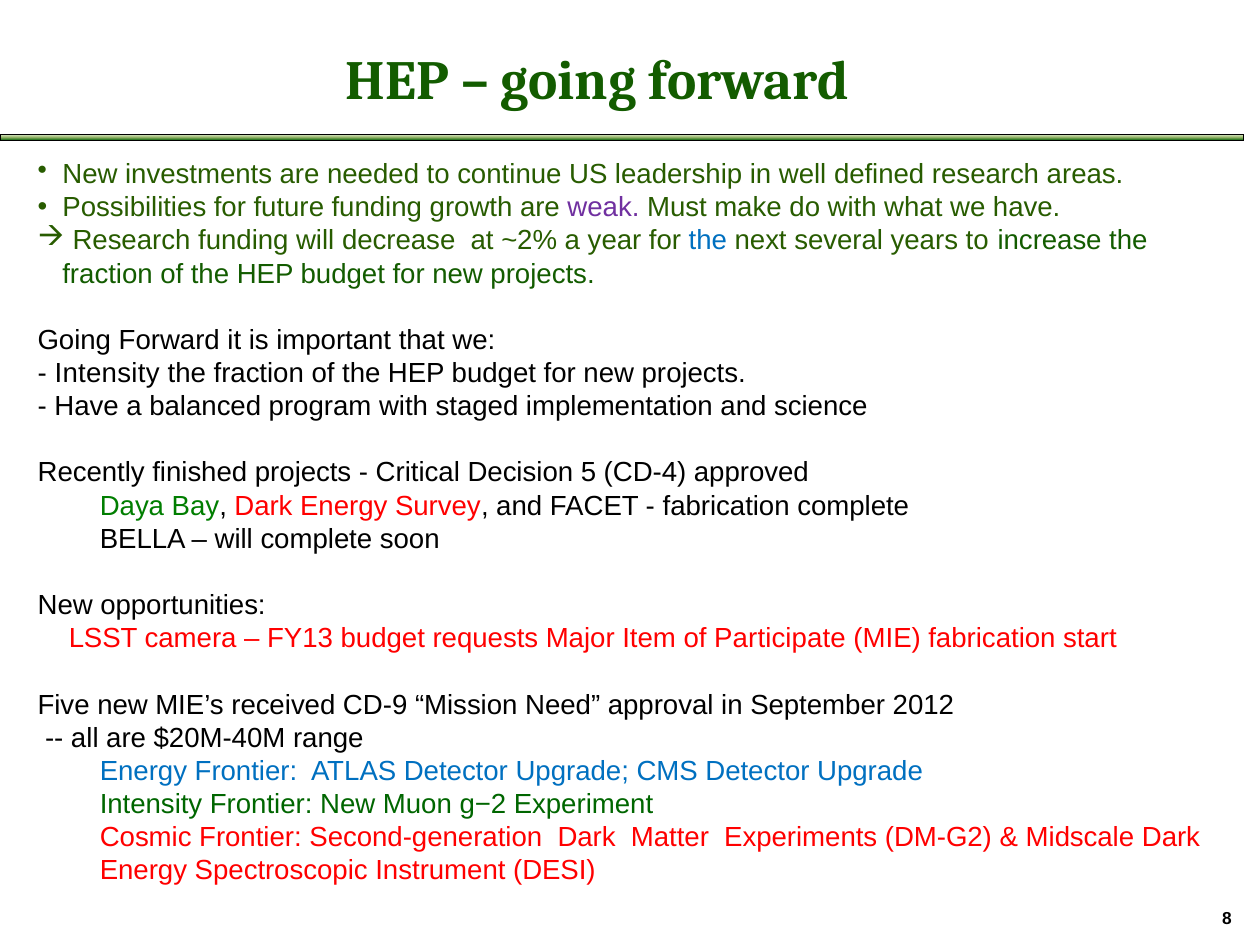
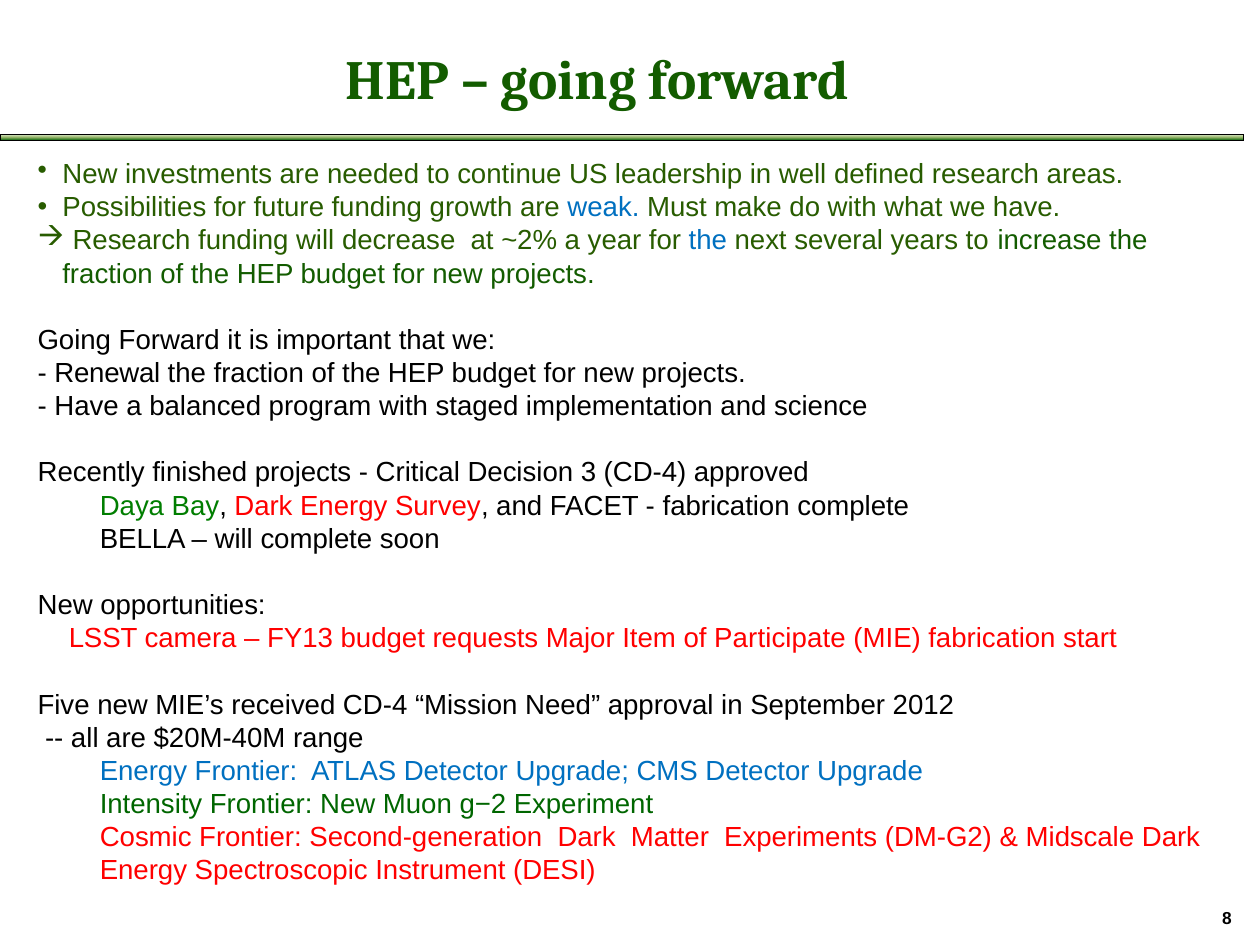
weak colour: purple -> blue
Intensity at (107, 373): Intensity -> Renewal
5: 5 -> 3
received CD-9: CD-9 -> CD-4
